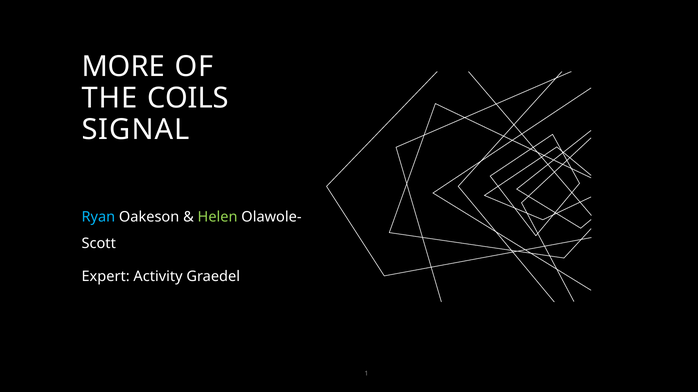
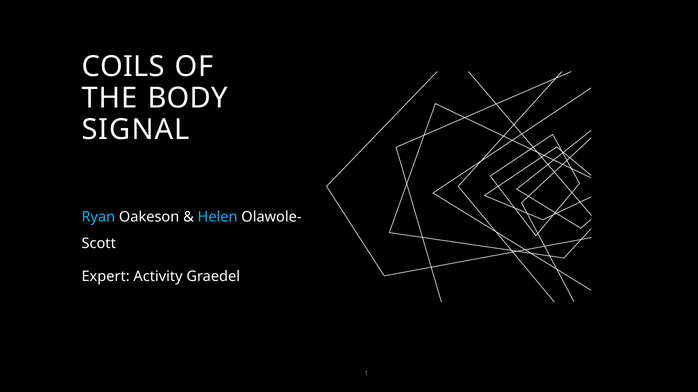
MORE: MORE -> COILS
COILS: COILS -> BODY
Helen colour: light green -> light blue
